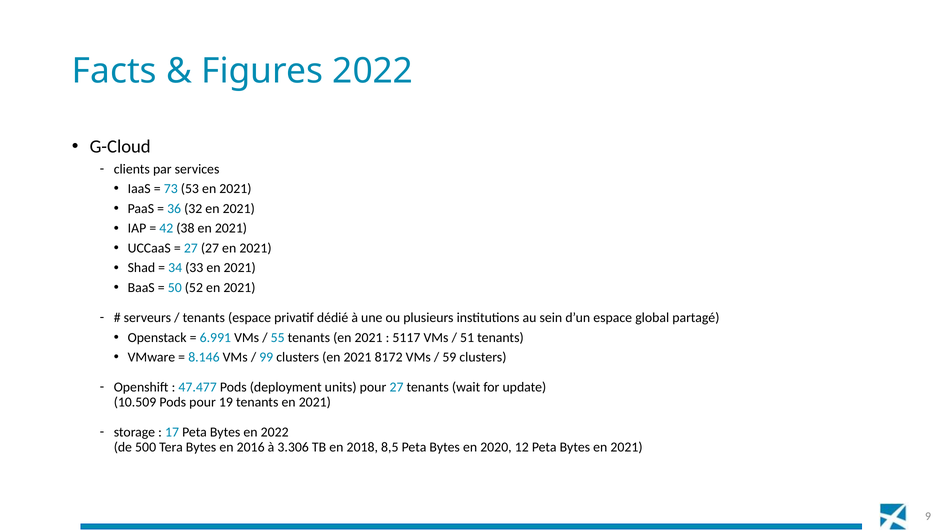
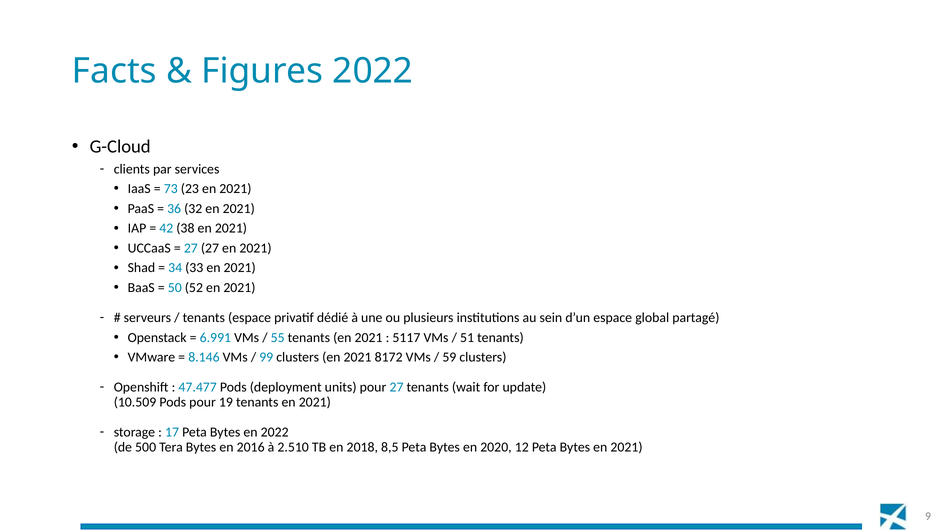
53: 53 -> 23
3.306: 3.306 -> 2.510
